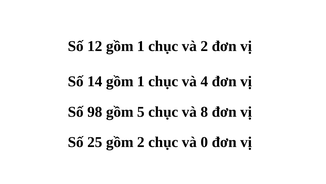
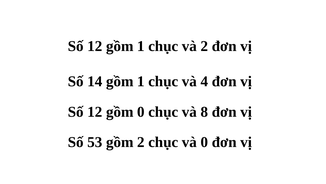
98 at (95, 111): 98 -> 12
gồm 5: 5 -> 0
25: 25 -> 53
